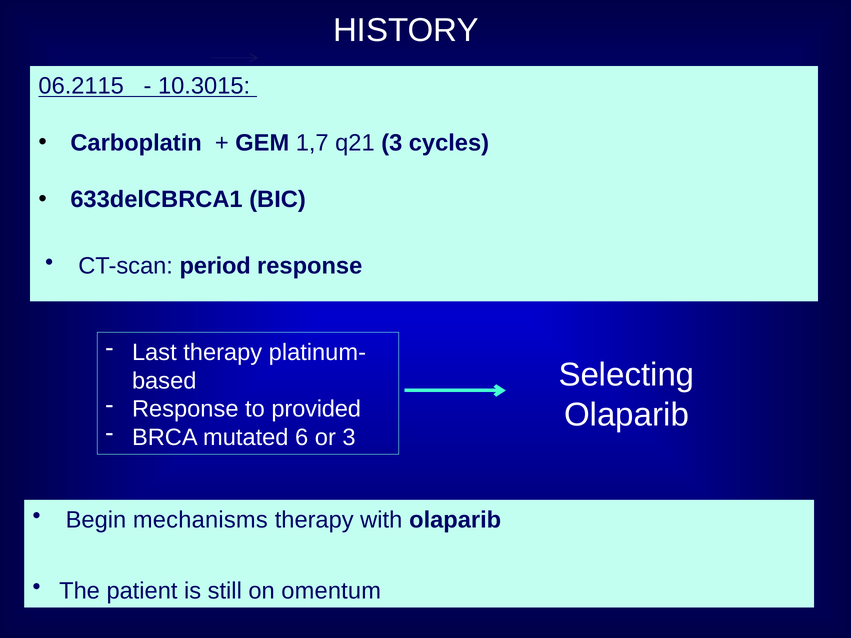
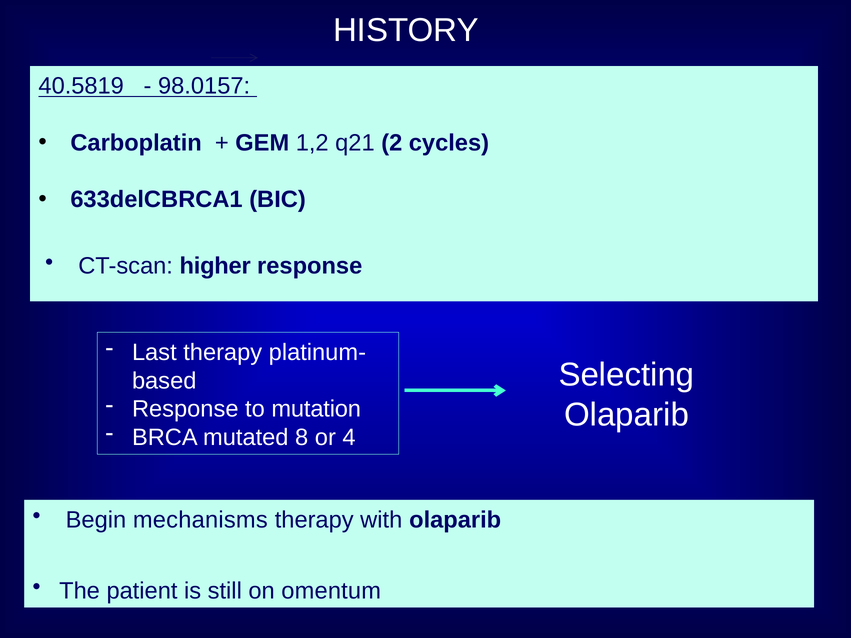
06.2115: 06.2115 -> 40.5819
10.3015: 10.3015 -> 98.0157
1,7: 1,7 -> 1,2
q21 3: 3 -> 2
period: period -> higher
provided: provided -> mutation
6: 6 -> 8
or 3: 3 -> 4
